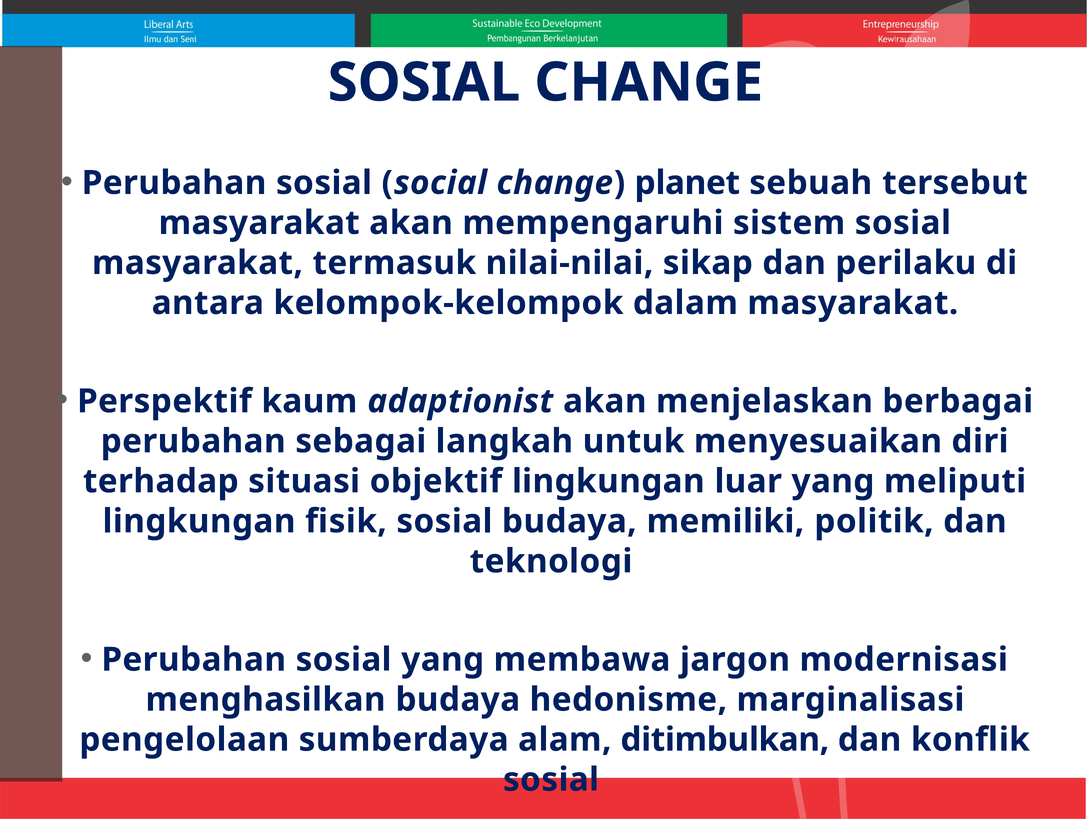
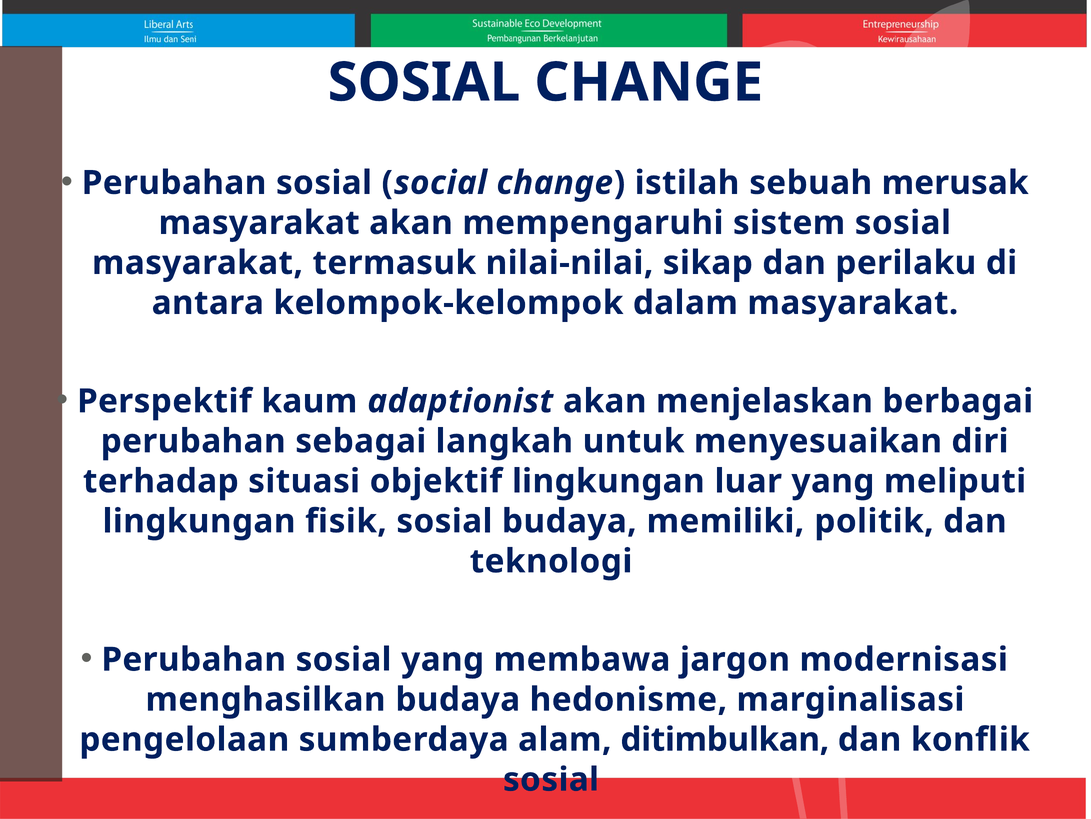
planet: planet -> istilah
tersebut: tersebut -> merusak
